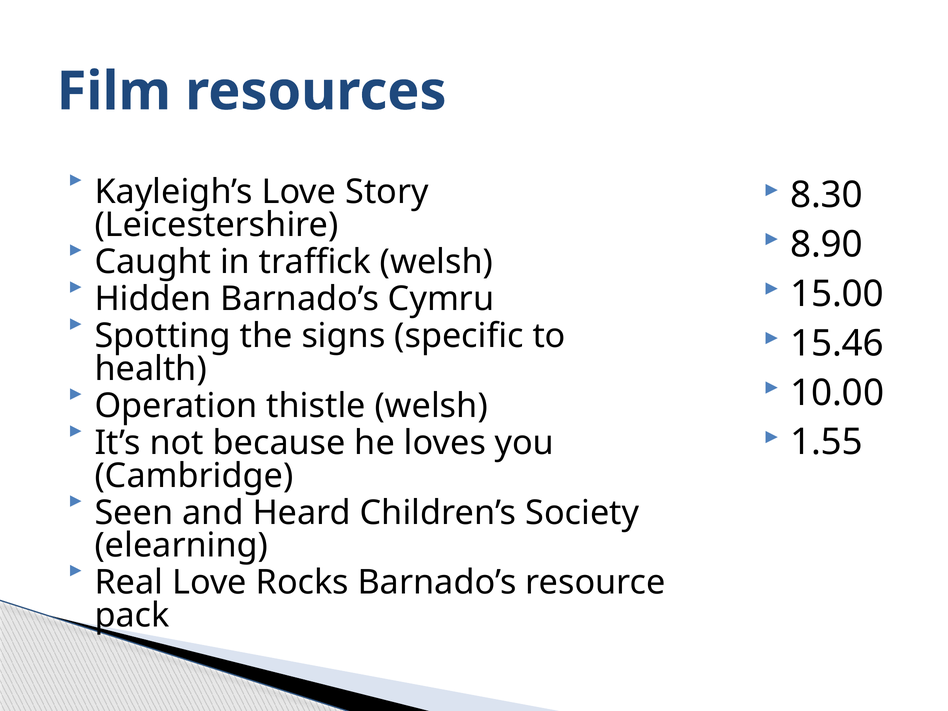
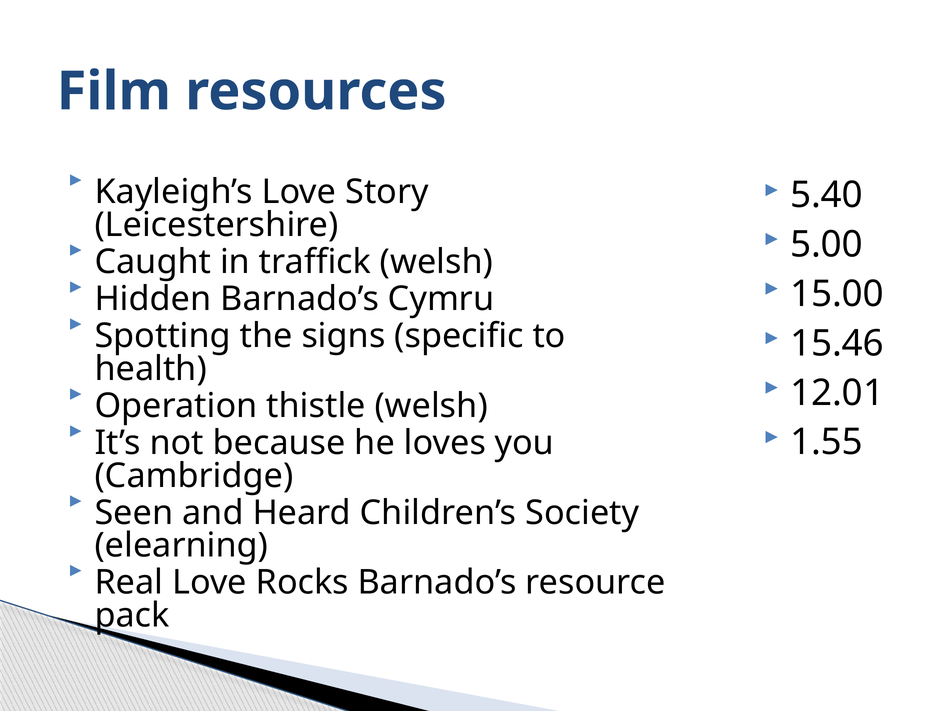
8.30: 8.30 -> 5.40
8.90: 8.90 -> 5.00
10.00: 10.00 -> 12.01
